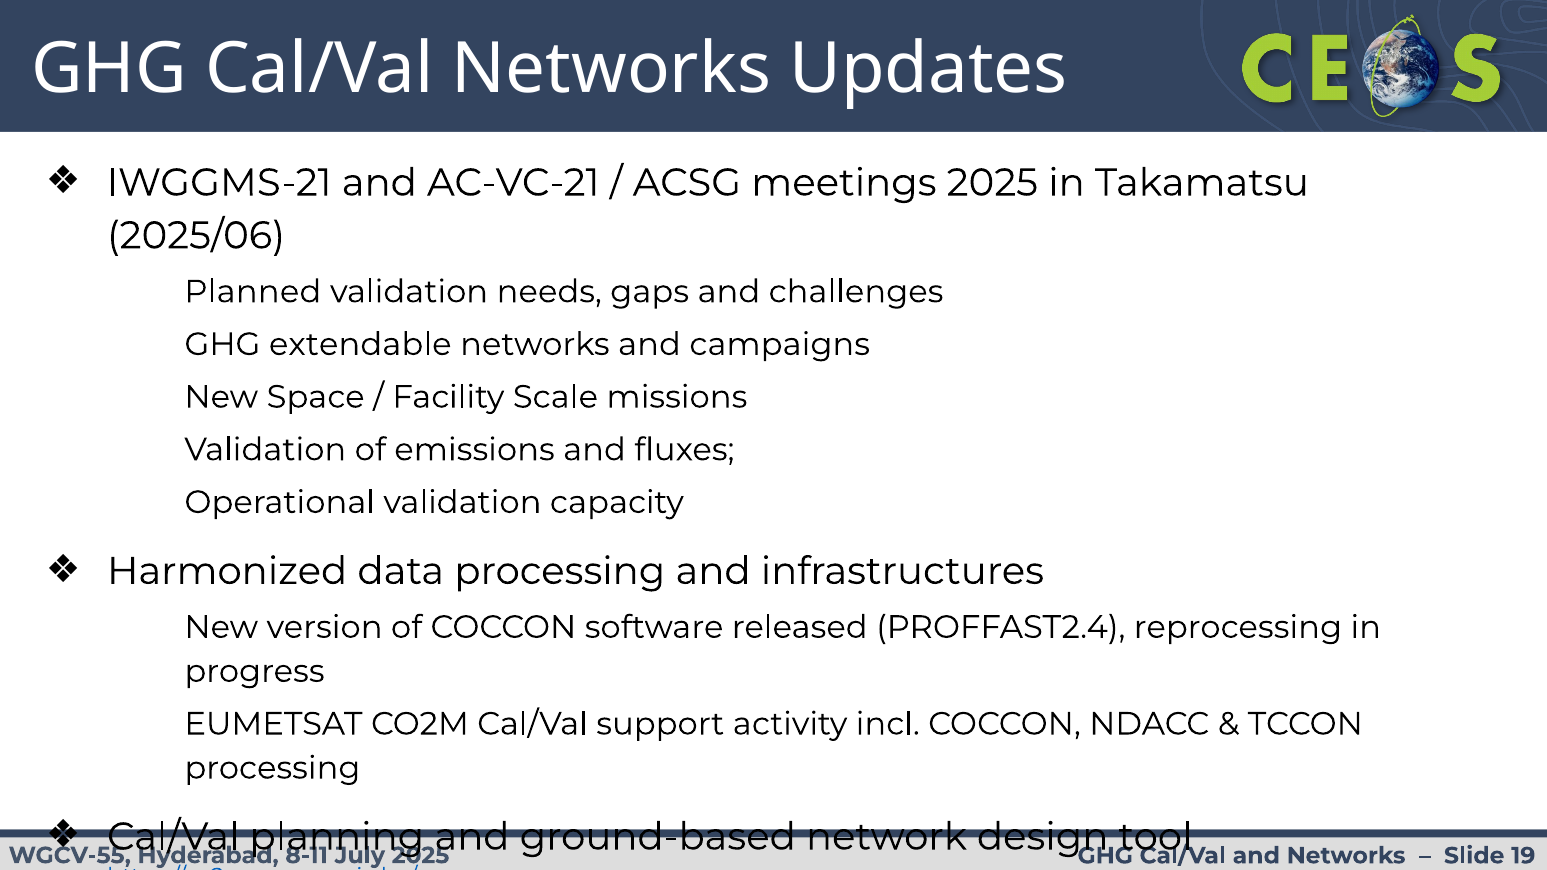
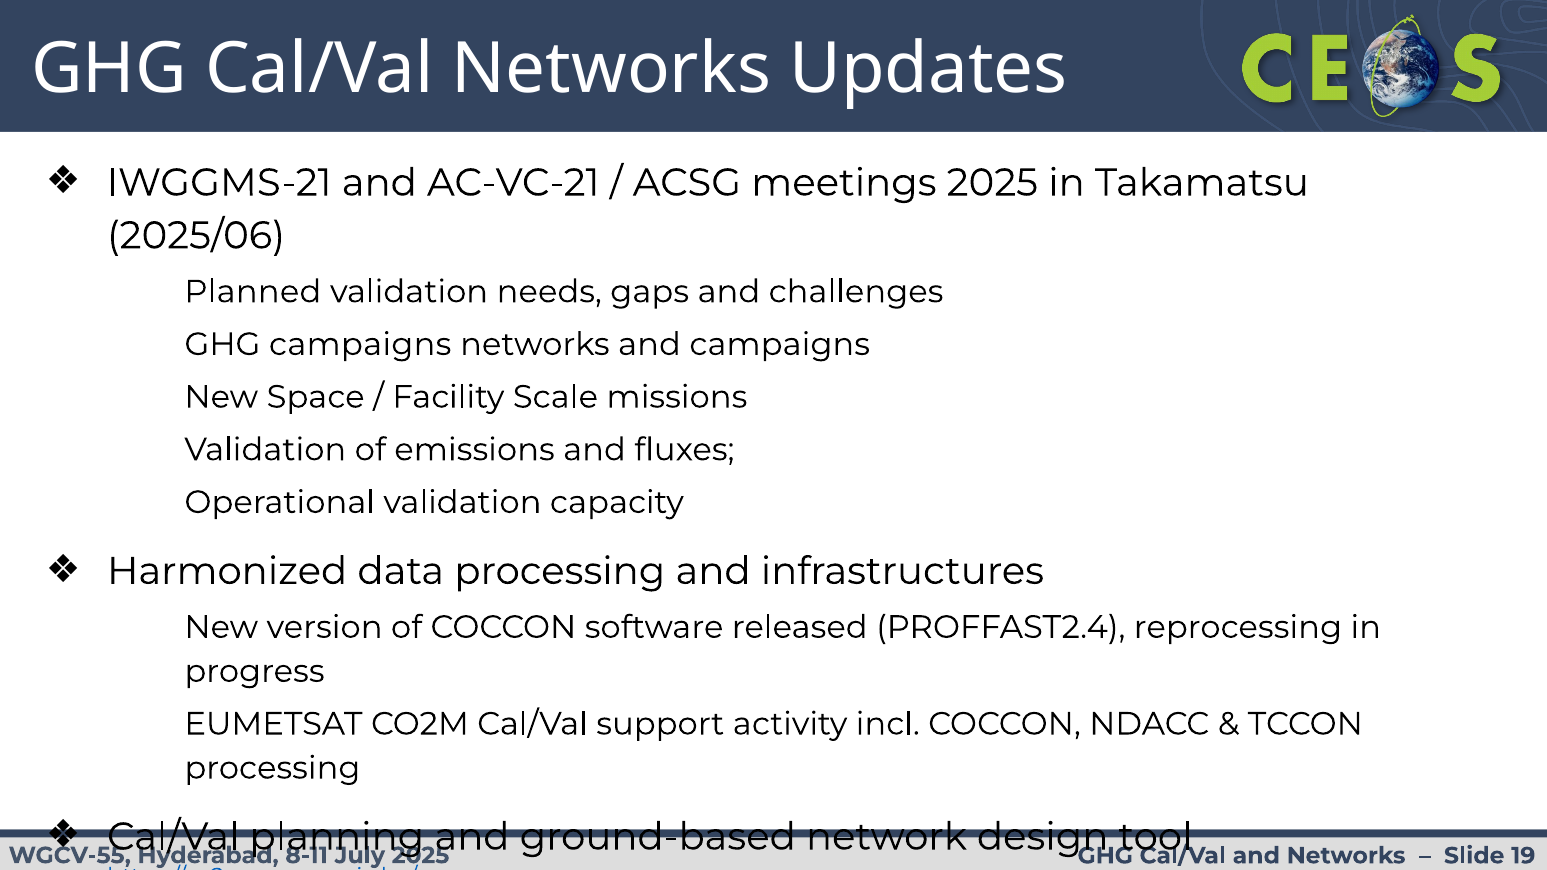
GHG extendable: extendable -> campaigns
